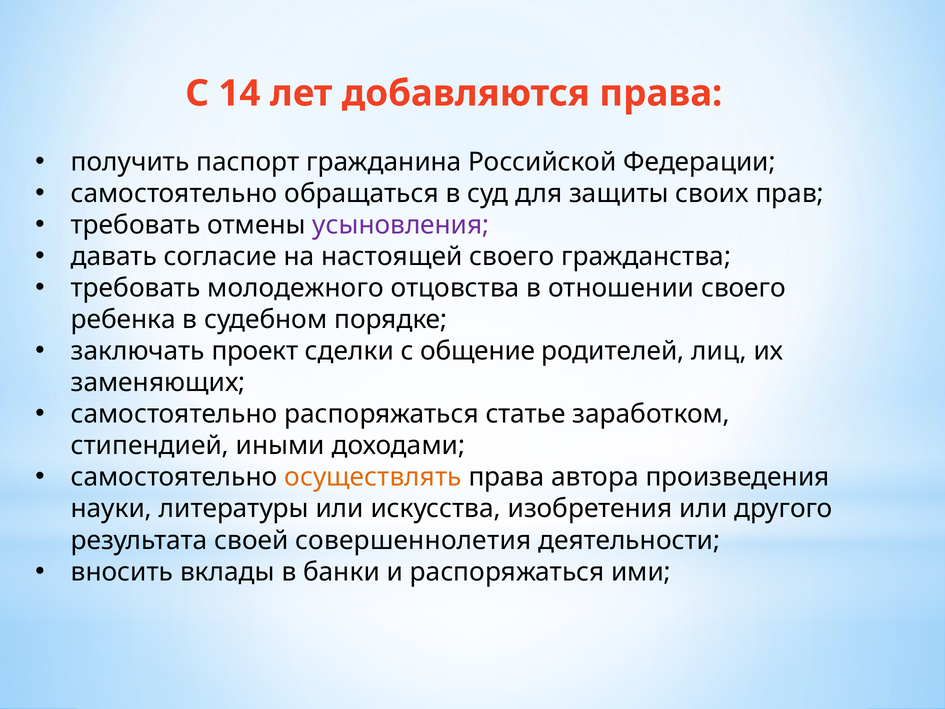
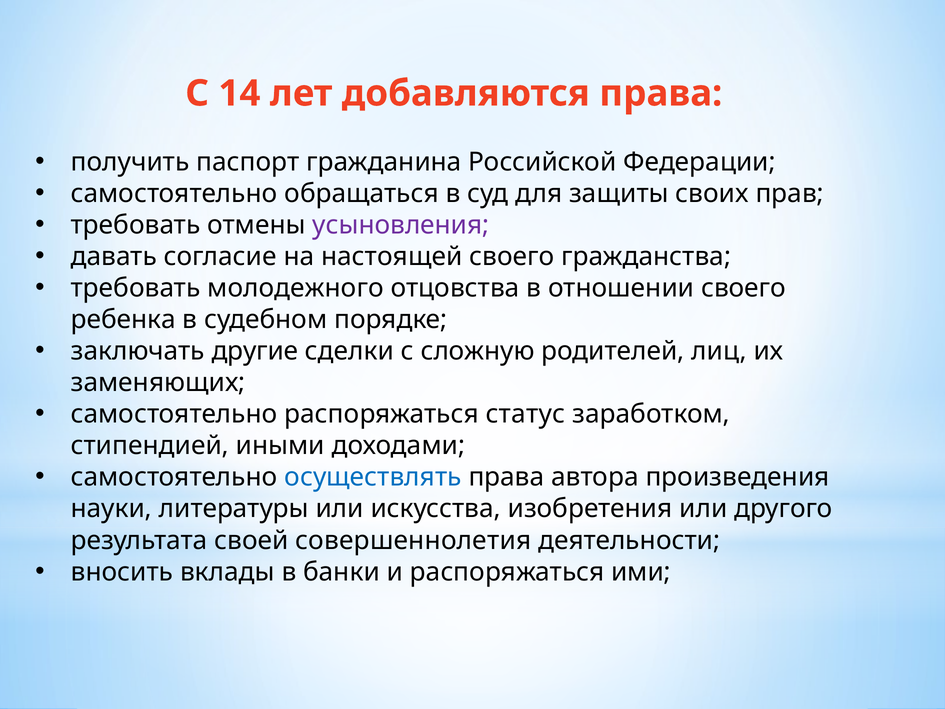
проект: проект -> другие
общение: общение -> сложную
статье: статье -> статус
осуществлять colour: orange -> blue
